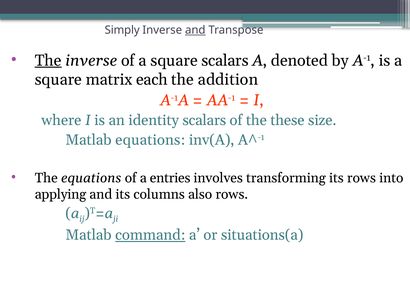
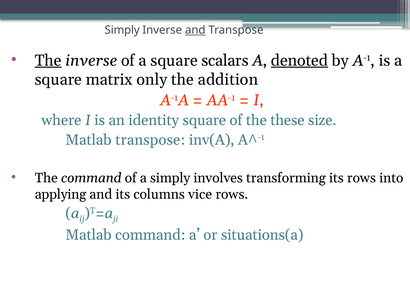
denoted underline: none -> present
each: each -> only
identity scalars: scalars -> square
Matlab equations: equations -> transpose
The equations: equations -> command
a entries: entries -> simply
also: also -> vice
command at (150, 235) underline: present -> none
